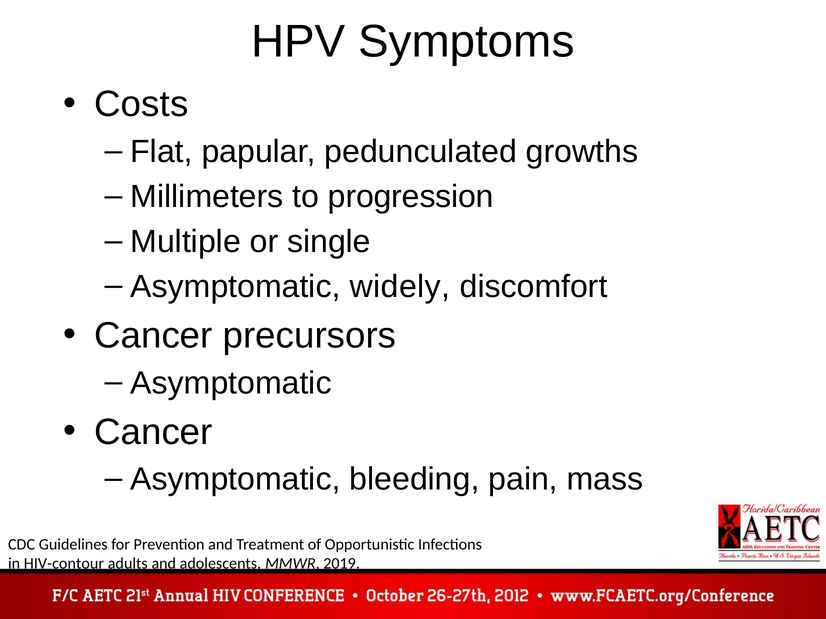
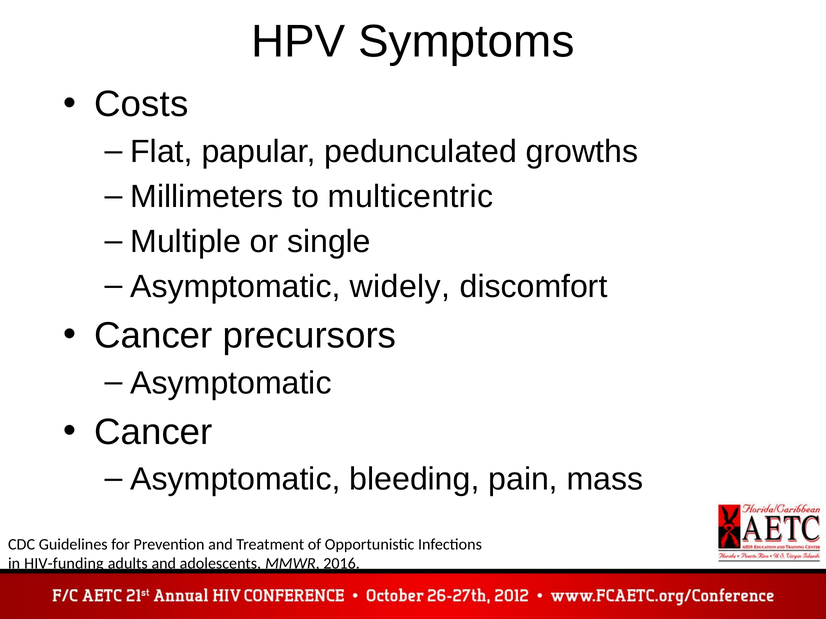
progression: progression -> multicentric
HIV-contour: HIV-contour -> HIV-funding
2019: 2019 -> 2016
